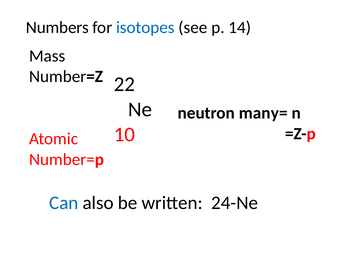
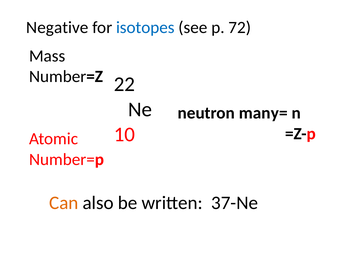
Numbers: Numbers -> Negative
14: 14 -> 72
Can colour: blue -> orange
24-Ne: 24-Ne -> 37-Ne
